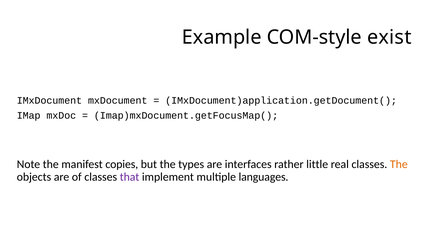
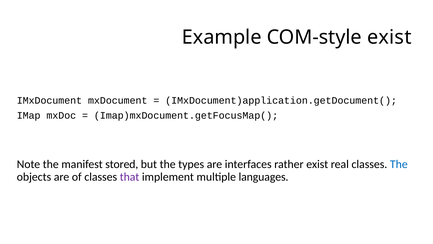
copies: copies -> stored
rather little: little -> exist
The at (399, 164) colour: orange -> blue
